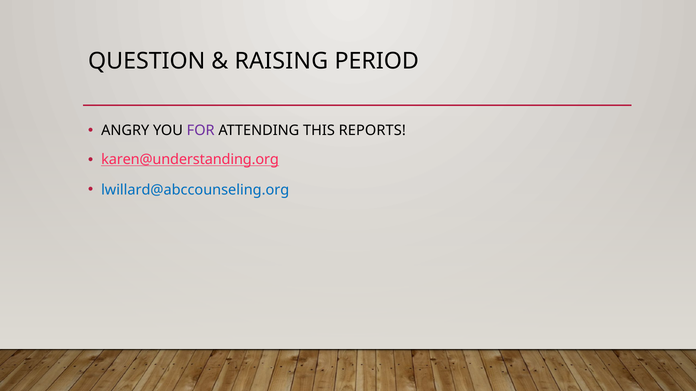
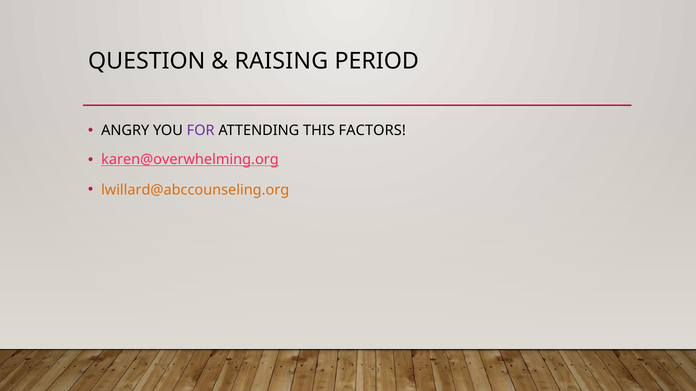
REPORTS: REPORTS -> FACTORS
karen@understanding.org: karen@understanding.org -> karen@overwhelming.org
lwillard@abccounseling.org colour: blue -> orange
